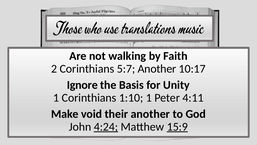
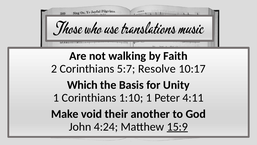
5:7 Another: Another -> Resolve
Ignore: Ignore -> Which
4:24 underline: present -> none
